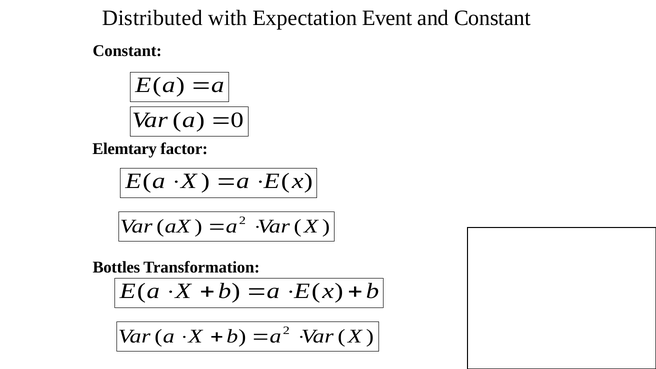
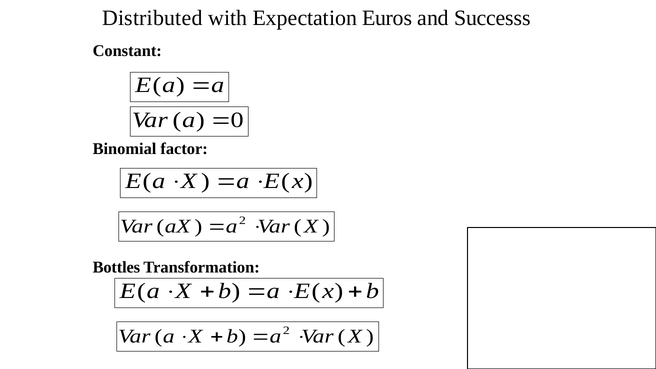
Event: Event -> Euros
and Constant: Constant -> Successs
Elemtary: Elemtary -> Binomial
